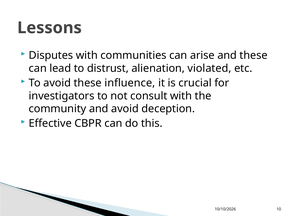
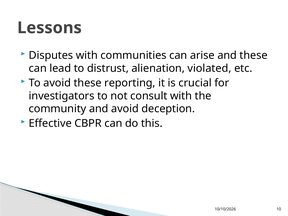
influence: influence -> reporting
